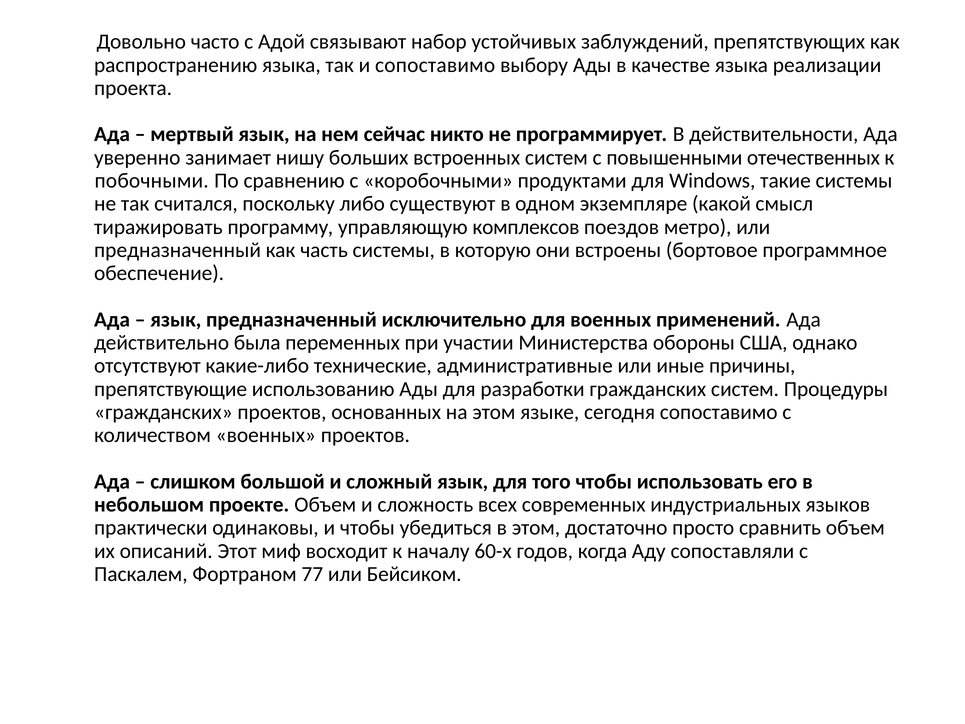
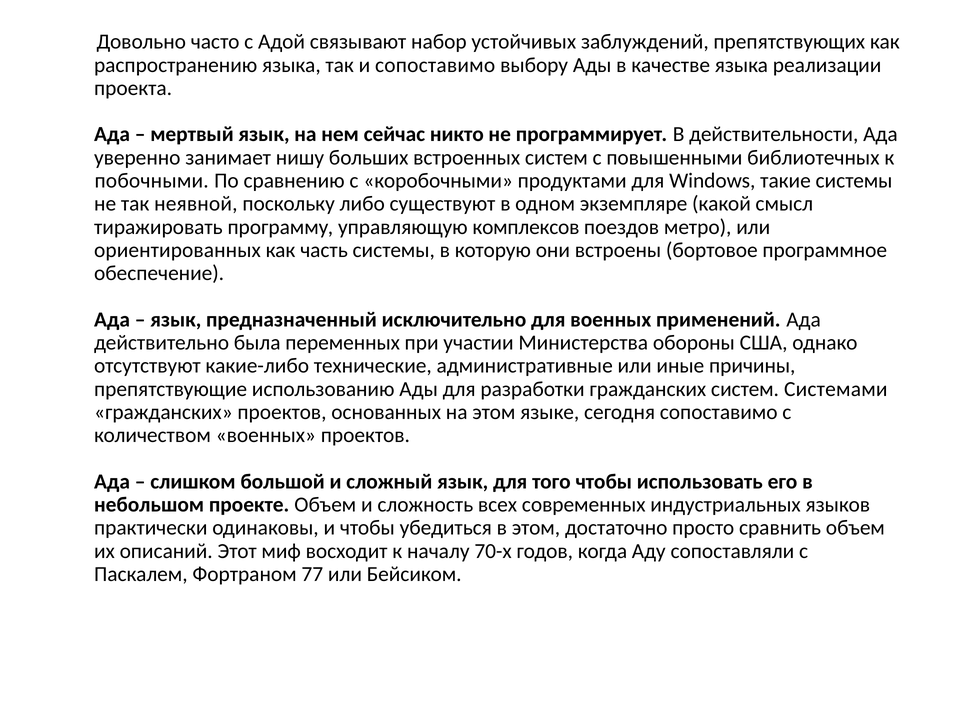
отечественных: отечественных -> библиотечных
считался: считался -> неявной
предназначенный at (178, 250): предназначенный -> ориентированных
Процедуры: Процедуры -> Системами
60-х: 60-х -> 70-х
